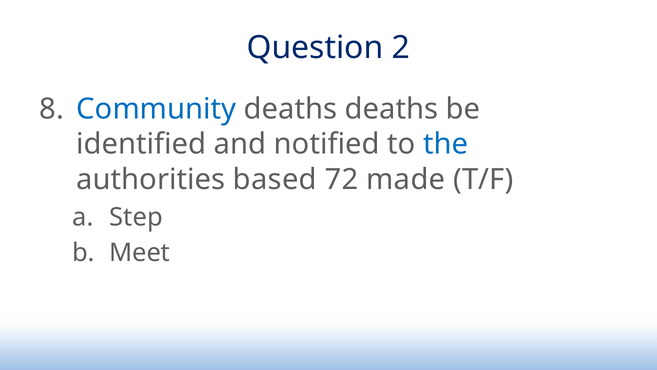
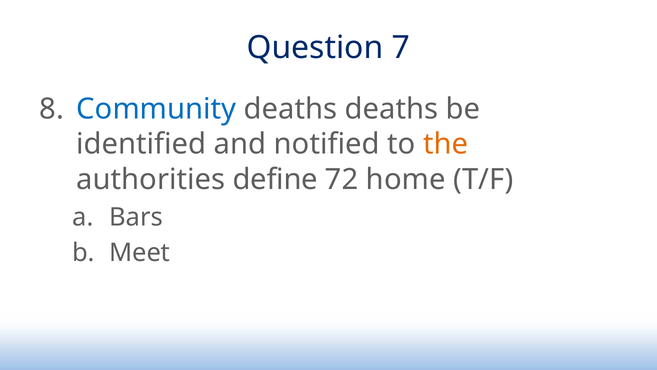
2: 2 -> 7
the colour: blue -> orange
based: based -> define
made: made -> home
Step: Step -> Bars
